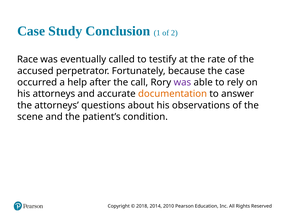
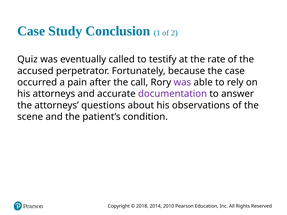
Race: Race -> Quiz
help: help -> pain
documentation colour: orange -> purple
